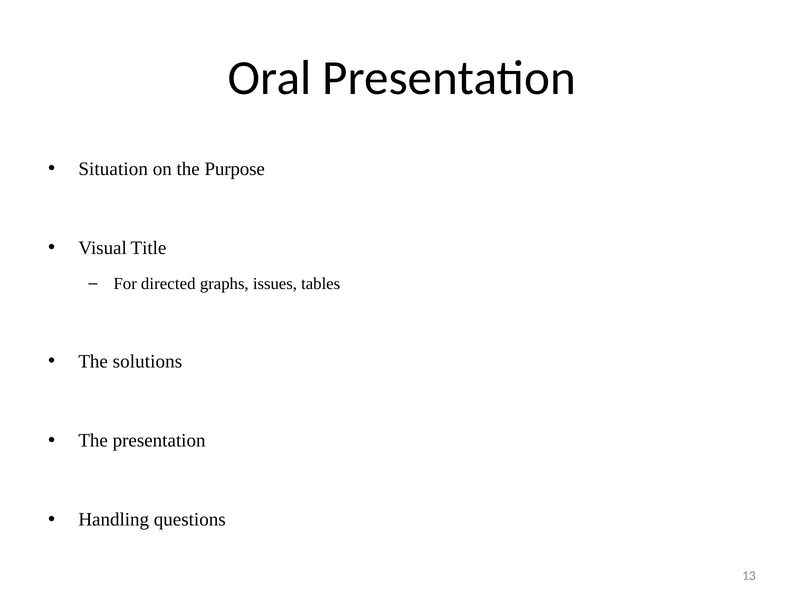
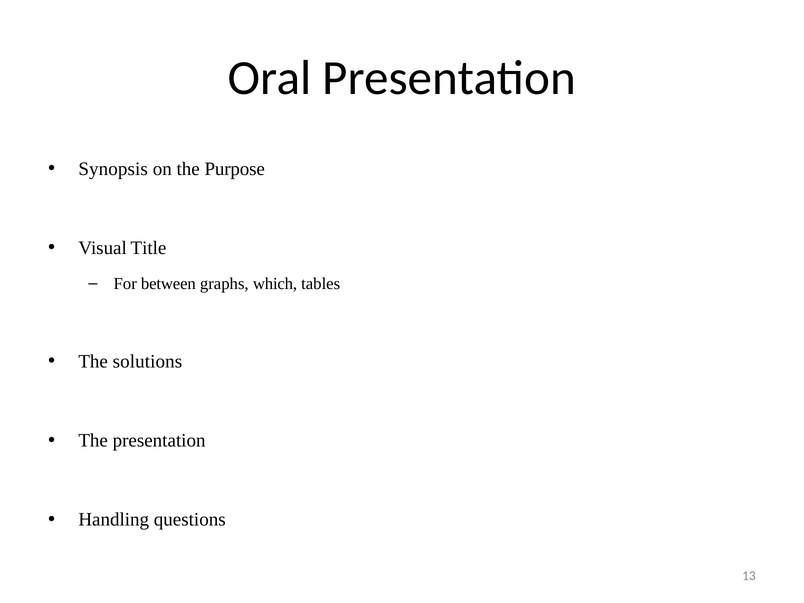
Situation: Situation -> Synopsis
directed: directed -> between
issues: issues -> which
